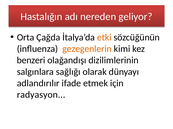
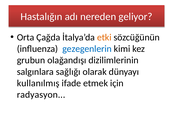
gezegenlerin colour: orange -> blue
benzeri: benzeri -> grubun
adlandırılır: adlandırılır -> kullanılmış
